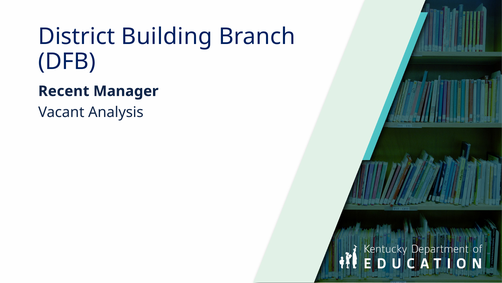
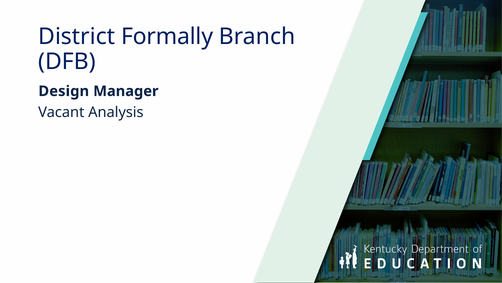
Building: Building -> Formally
Recent: Recent -> Design
